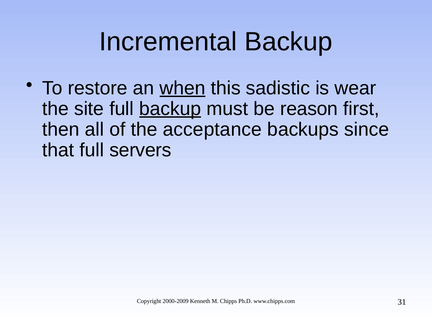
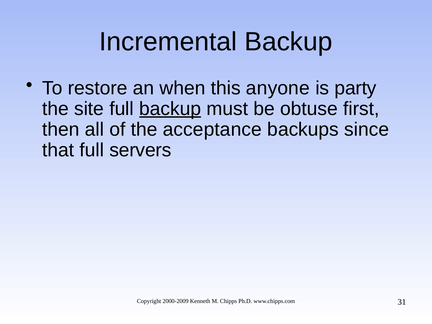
when underline: present -> none
sadistic: sadistic -> anyone
wear: wear -> party
reason: reason -> obtuse
